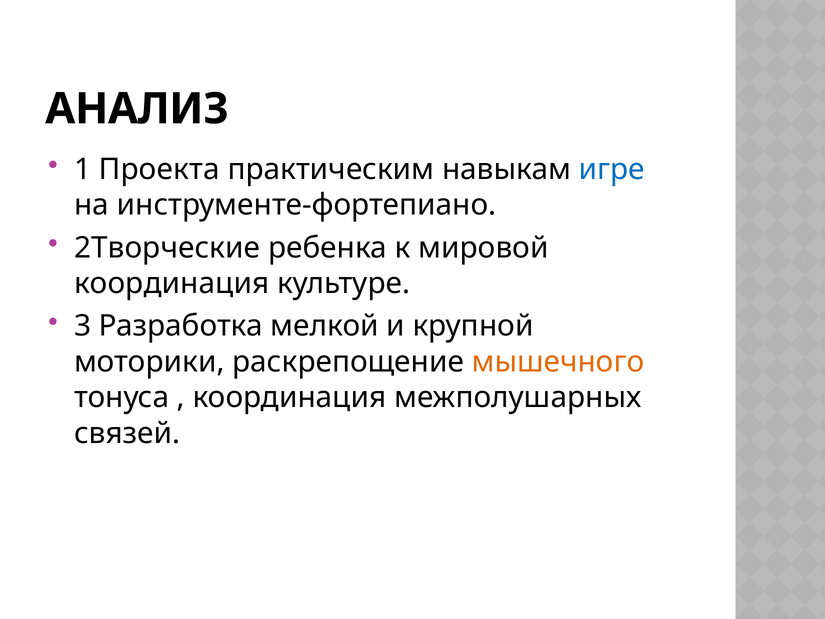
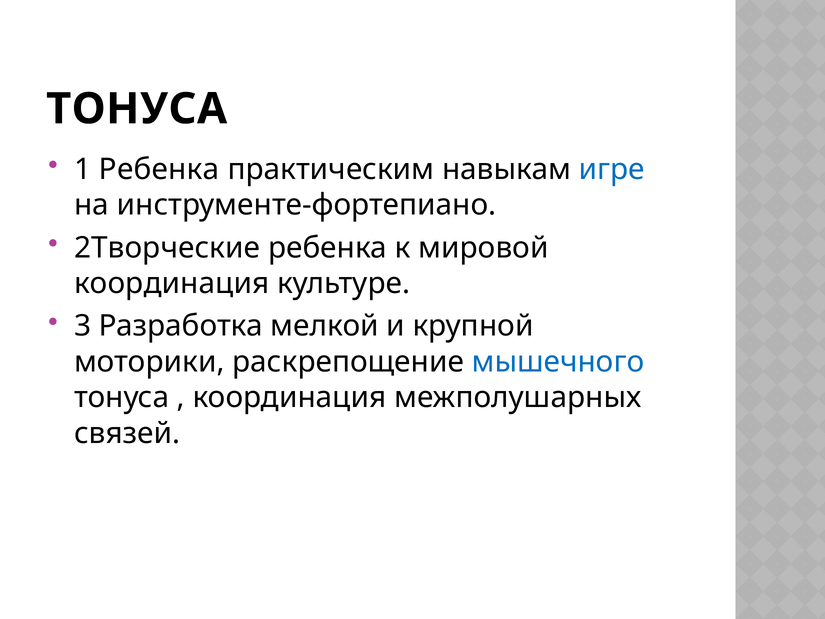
АНАЛИЗ at (137, 109): АНАЛИЗ -> ТОНУСА
1 Проекта: Проекта -> Ребенка
мышечного colour: orange -> blue
